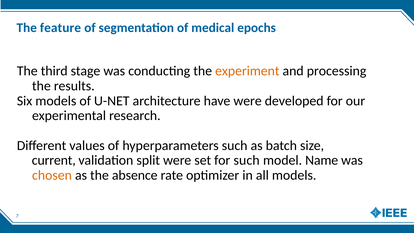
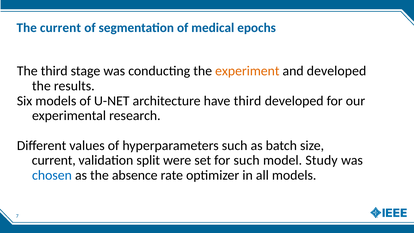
The feature: feature -> current
and processing: processing -> developed
have were: were -> third
Name: Name -> Study
chosen colour: orange -> blue
